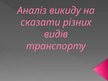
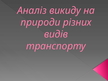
сказати: сказати -> природи
